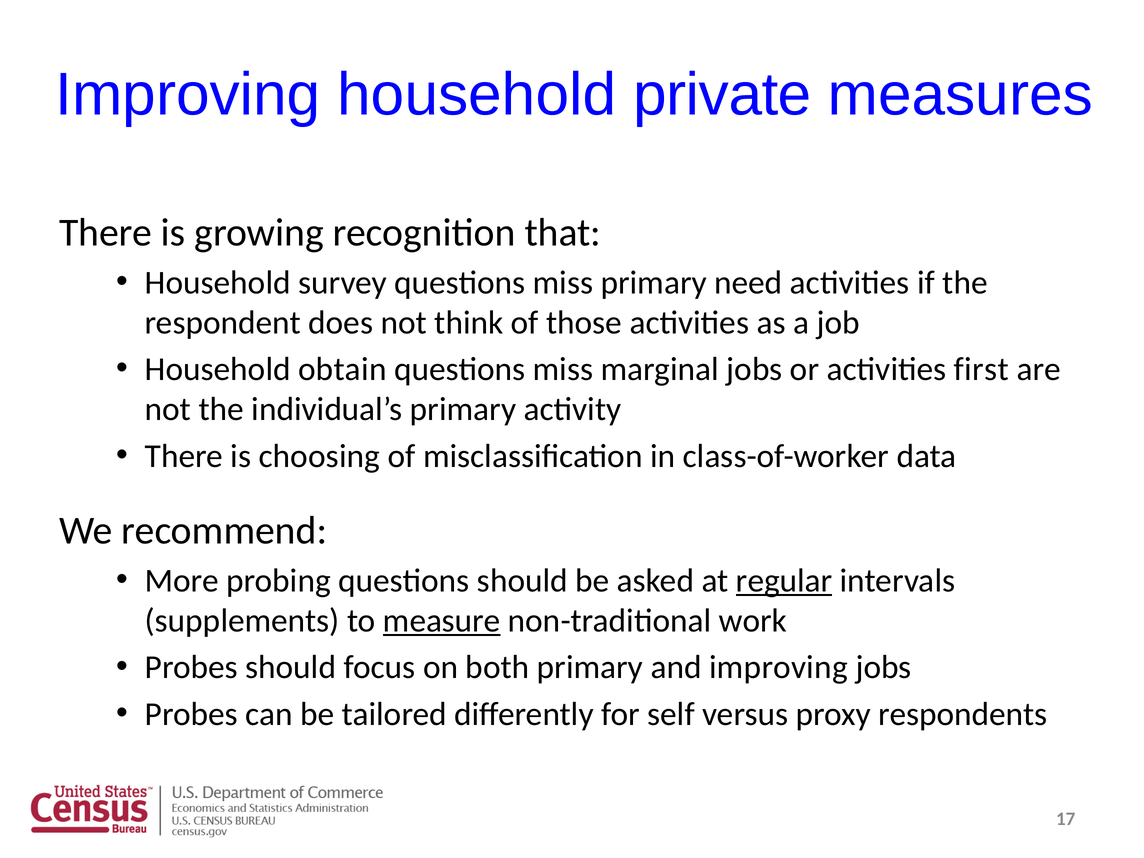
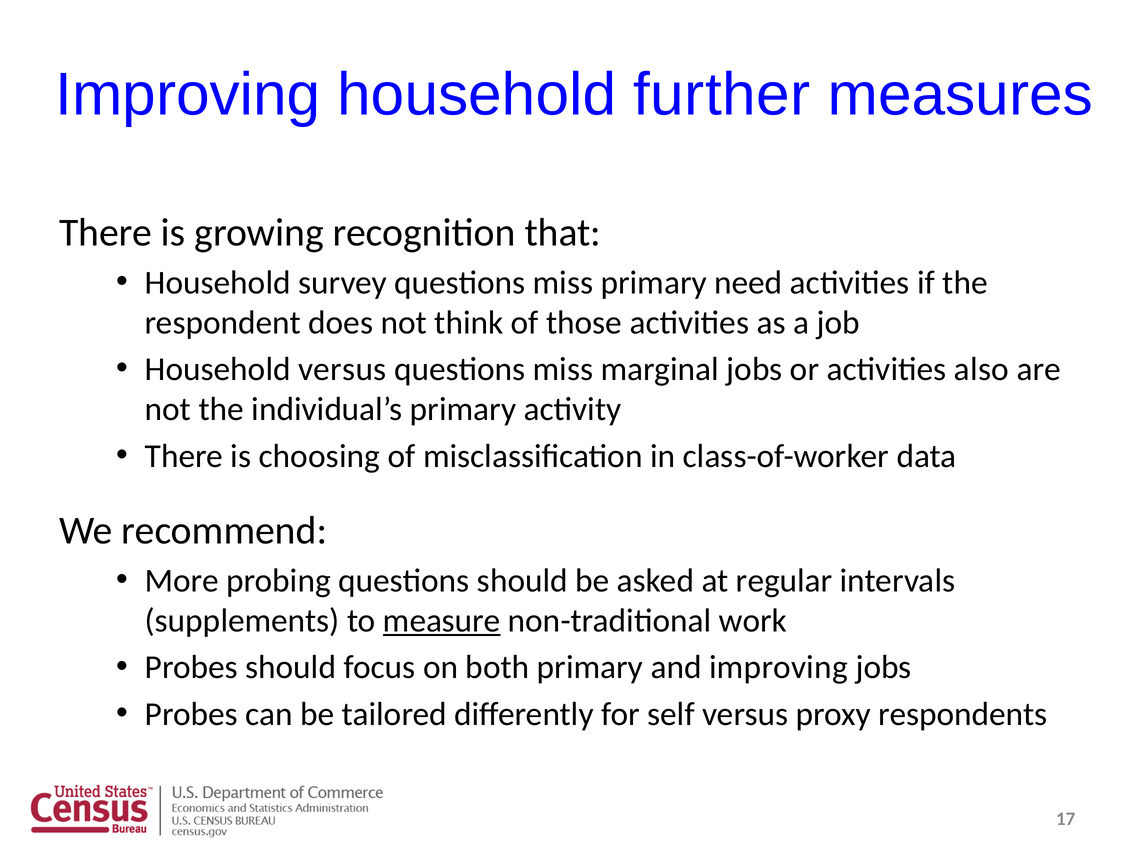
private: private -> further
Household obtain: obtain -> versus
first: first -> also
regular underline: present -> none
